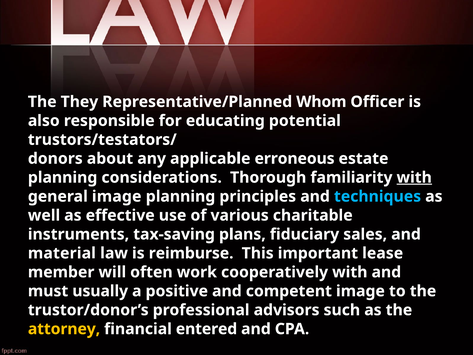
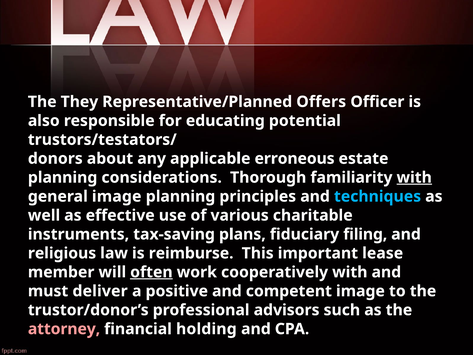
Whom: Whom -> Offers
sales: sales -> filing
material: material -> religious
often underline: none -> present
usually: usually -> deliver
attorney colour: yellow -> pink
entered: entered -> holding
